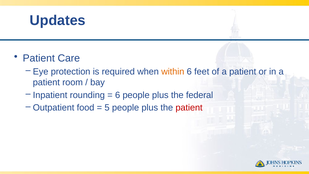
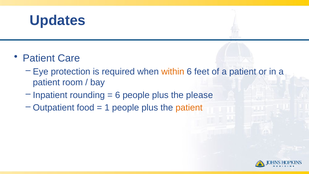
federal: federal -> please
5: 5 -> 1
patient at (189, 108) colour: red -> orange
